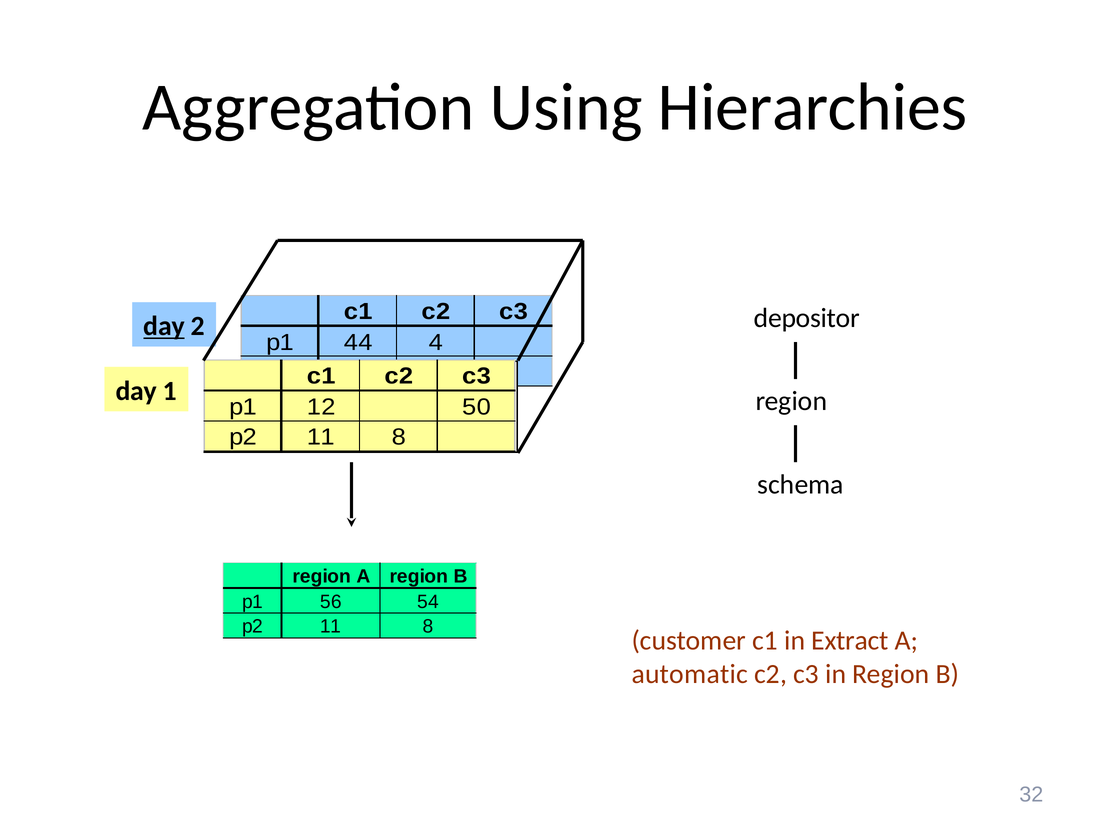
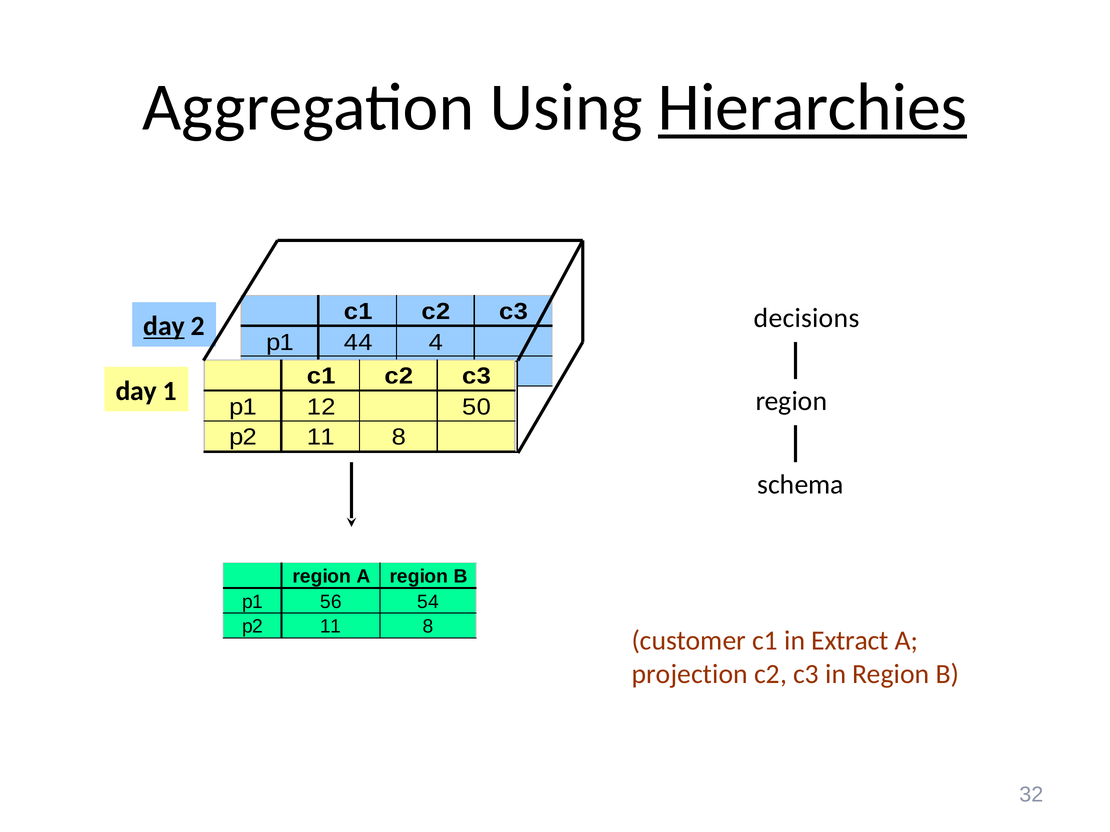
Hierarchies underline: none -> present
depositor: depositor -> decisions
automatic: automatic -> projection
